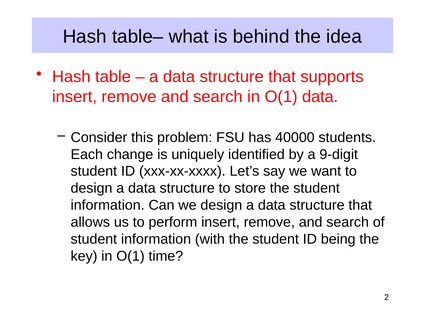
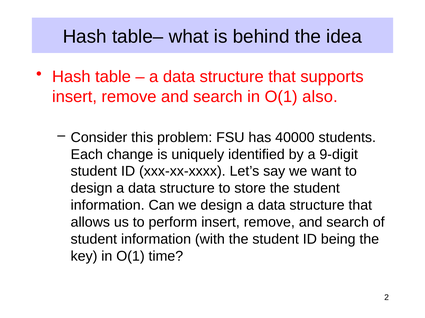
O(1 data: data -> also
